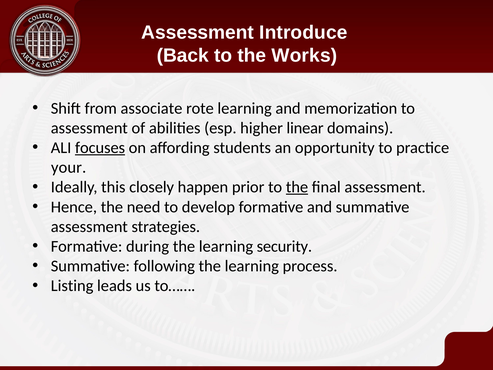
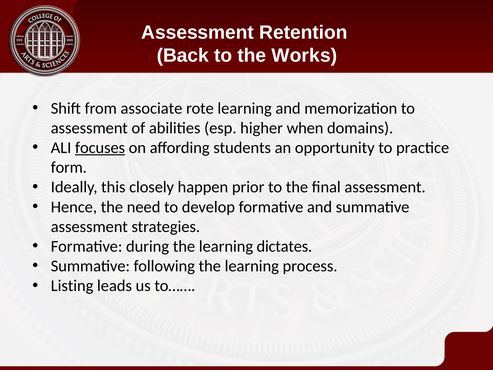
Introduce: Introduce -> Retention
linear: linear -> when
your: your -> form
the at (297, 187) underline: present -> none
security: security -> dictates
